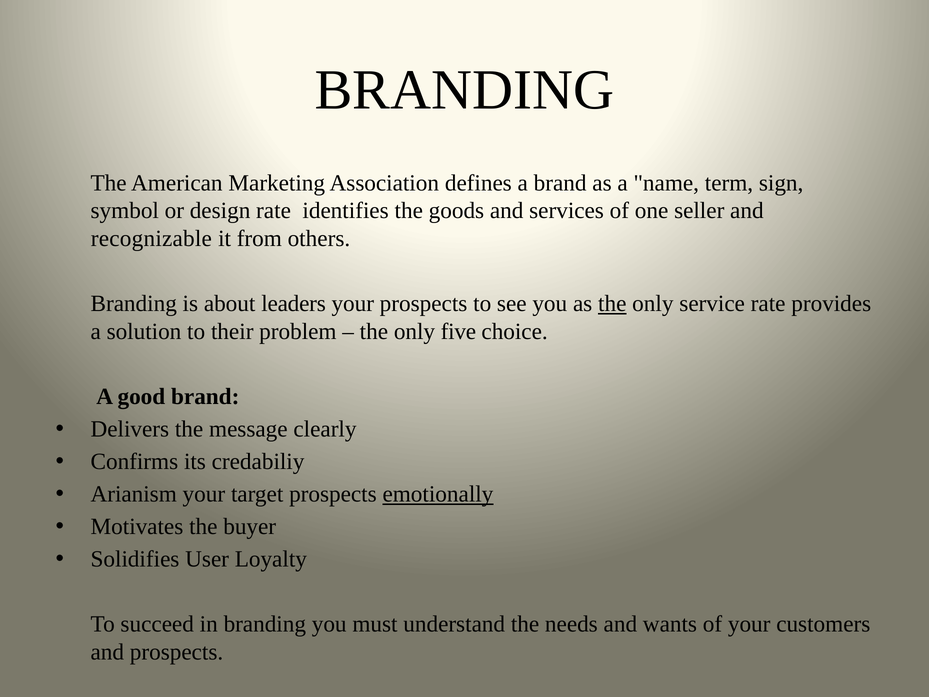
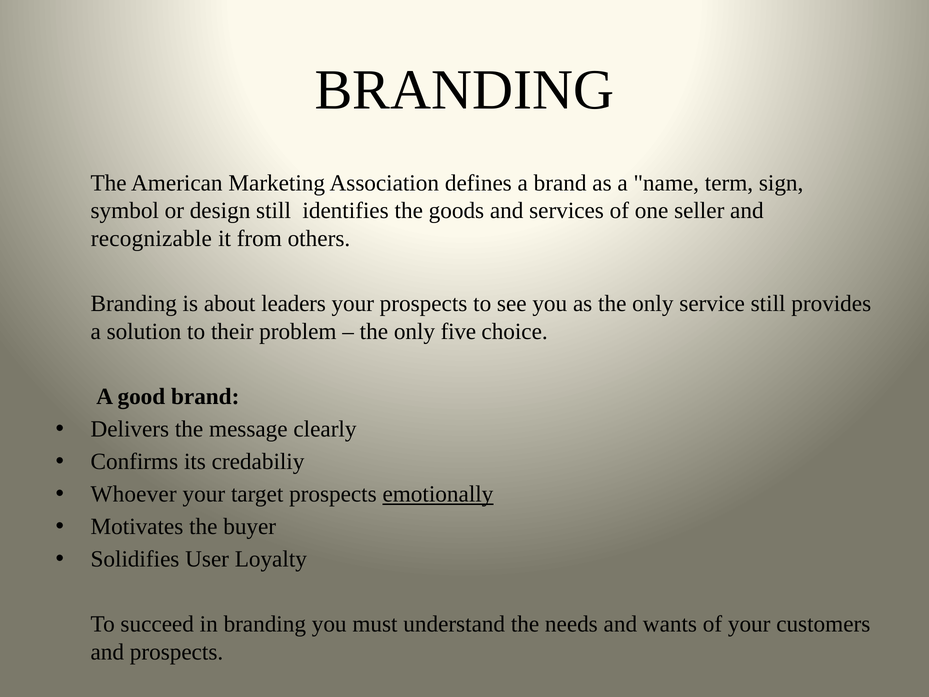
design rate: rate -> still
the at (612, 304) underline: present -> none
service rate: rate -> still
Arianism: Arianism -> Whoever
